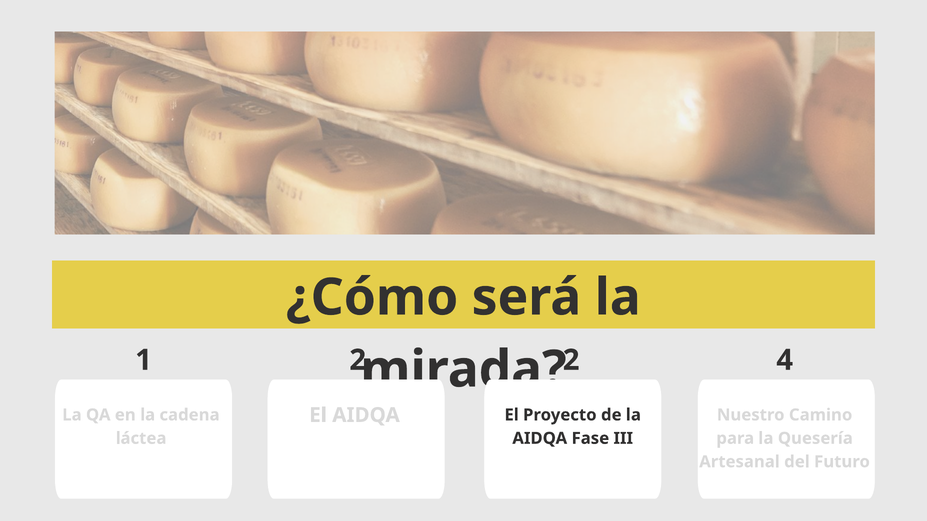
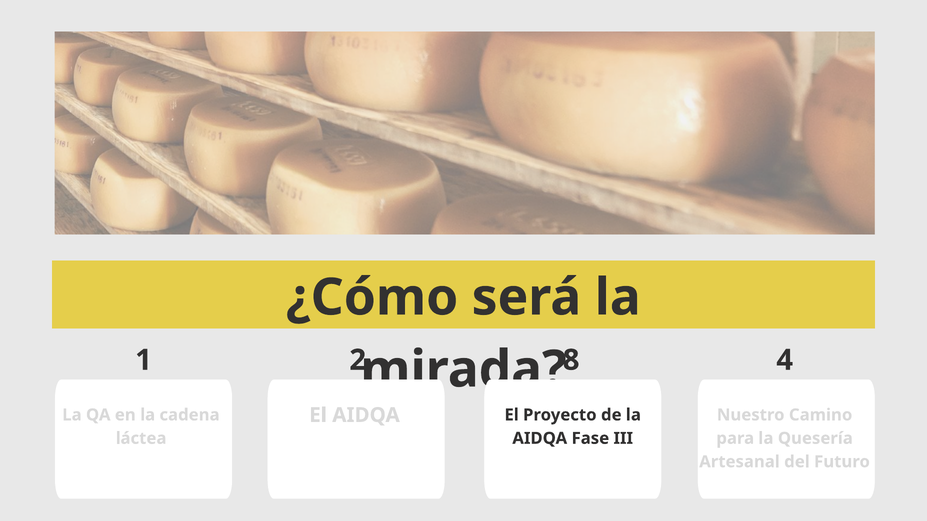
2 2: 2 -> 8
